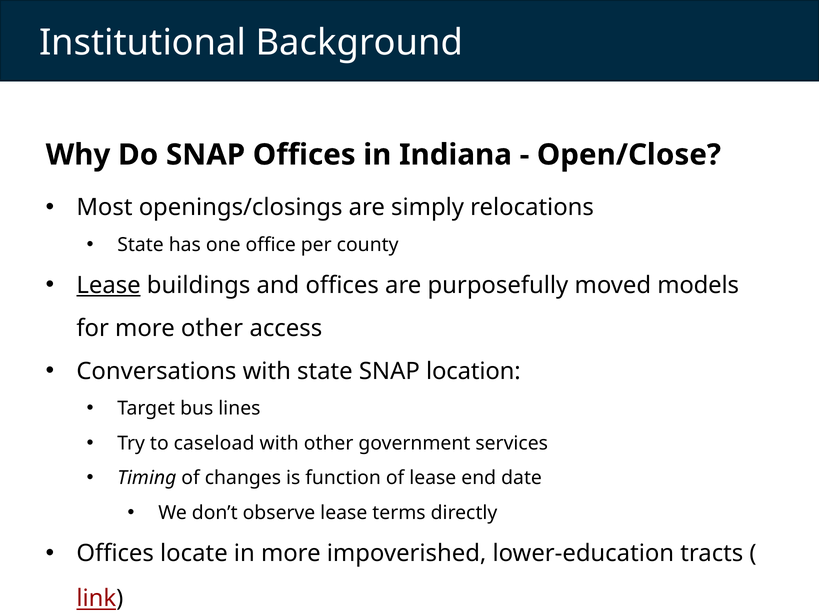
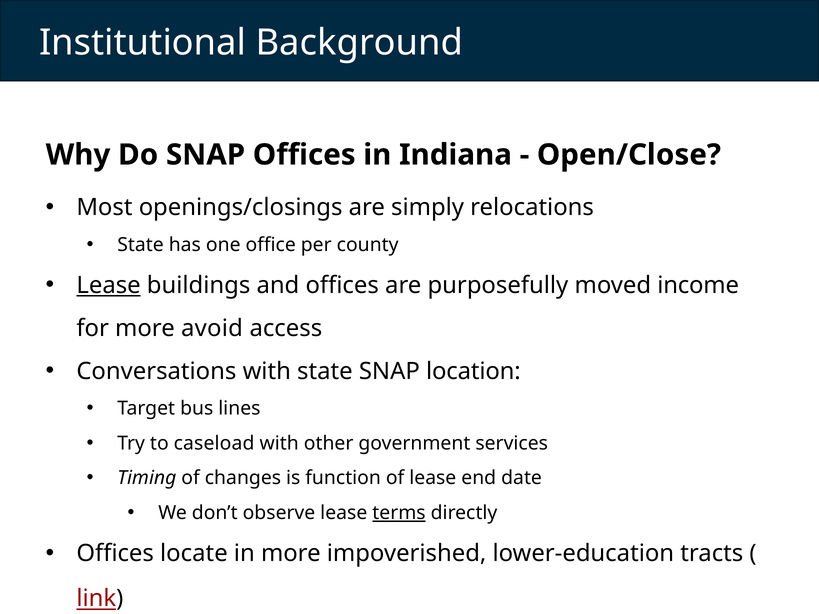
models: models -> income
more other: other -> avoid
terms underline: none -> present
